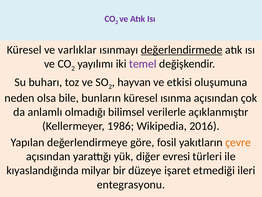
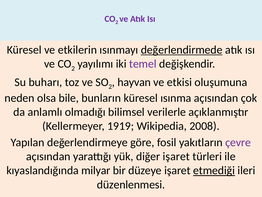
varlıklar: varlıklar -> etkilerin
1986: 1986 -> 1919
2016: 2016 -> 2008
çevre colour: orange -> purple
diğer evresi: evresi -> işaret
etmediği underline: none -> present
entegrasyonu: entegrasyonu -> düzenlenmesi
